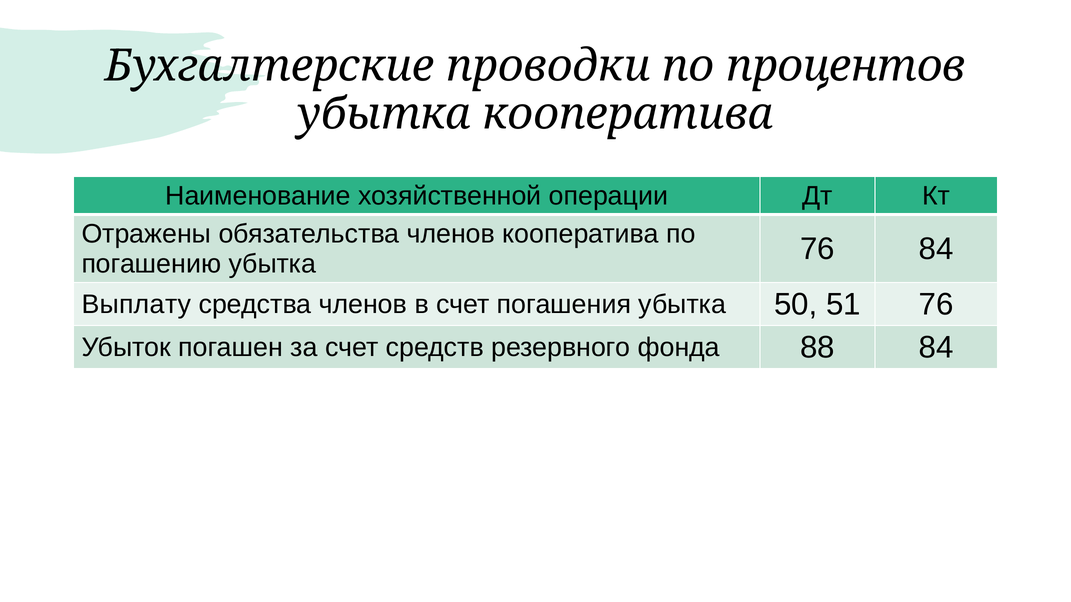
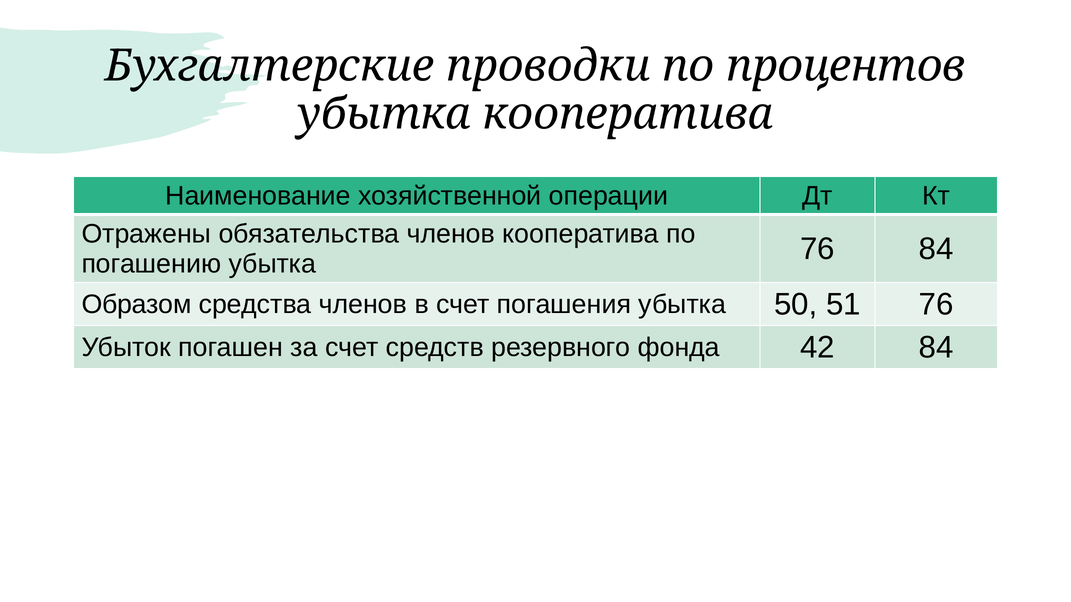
Выплату: Выплату -> Образом
88: 88 -> 42
